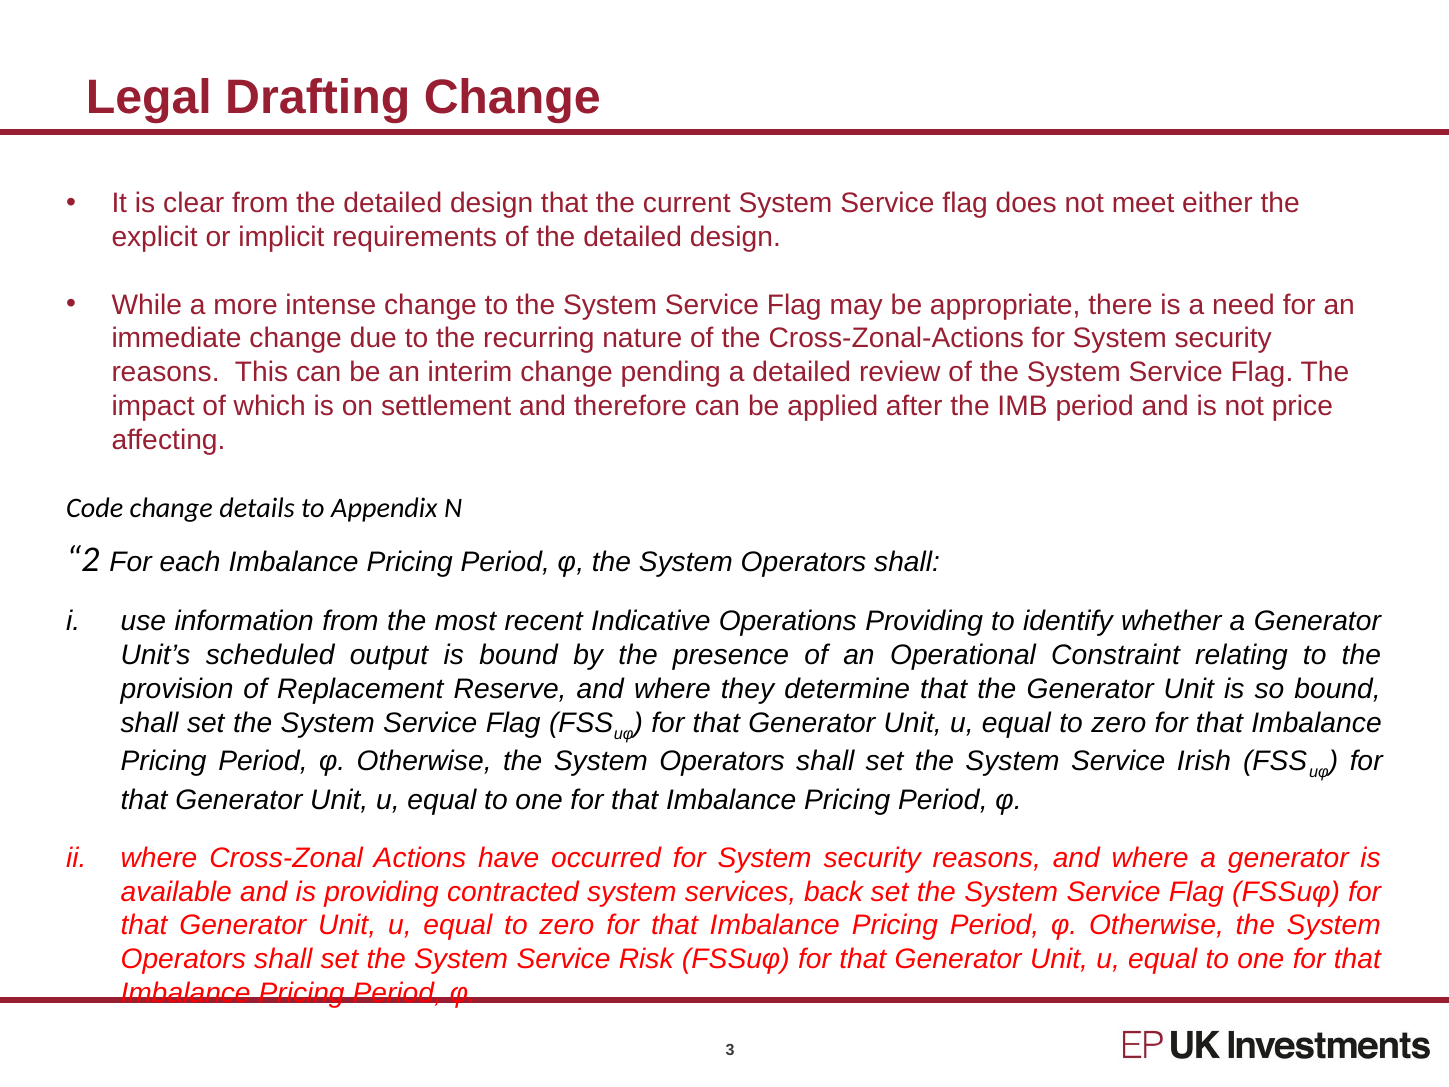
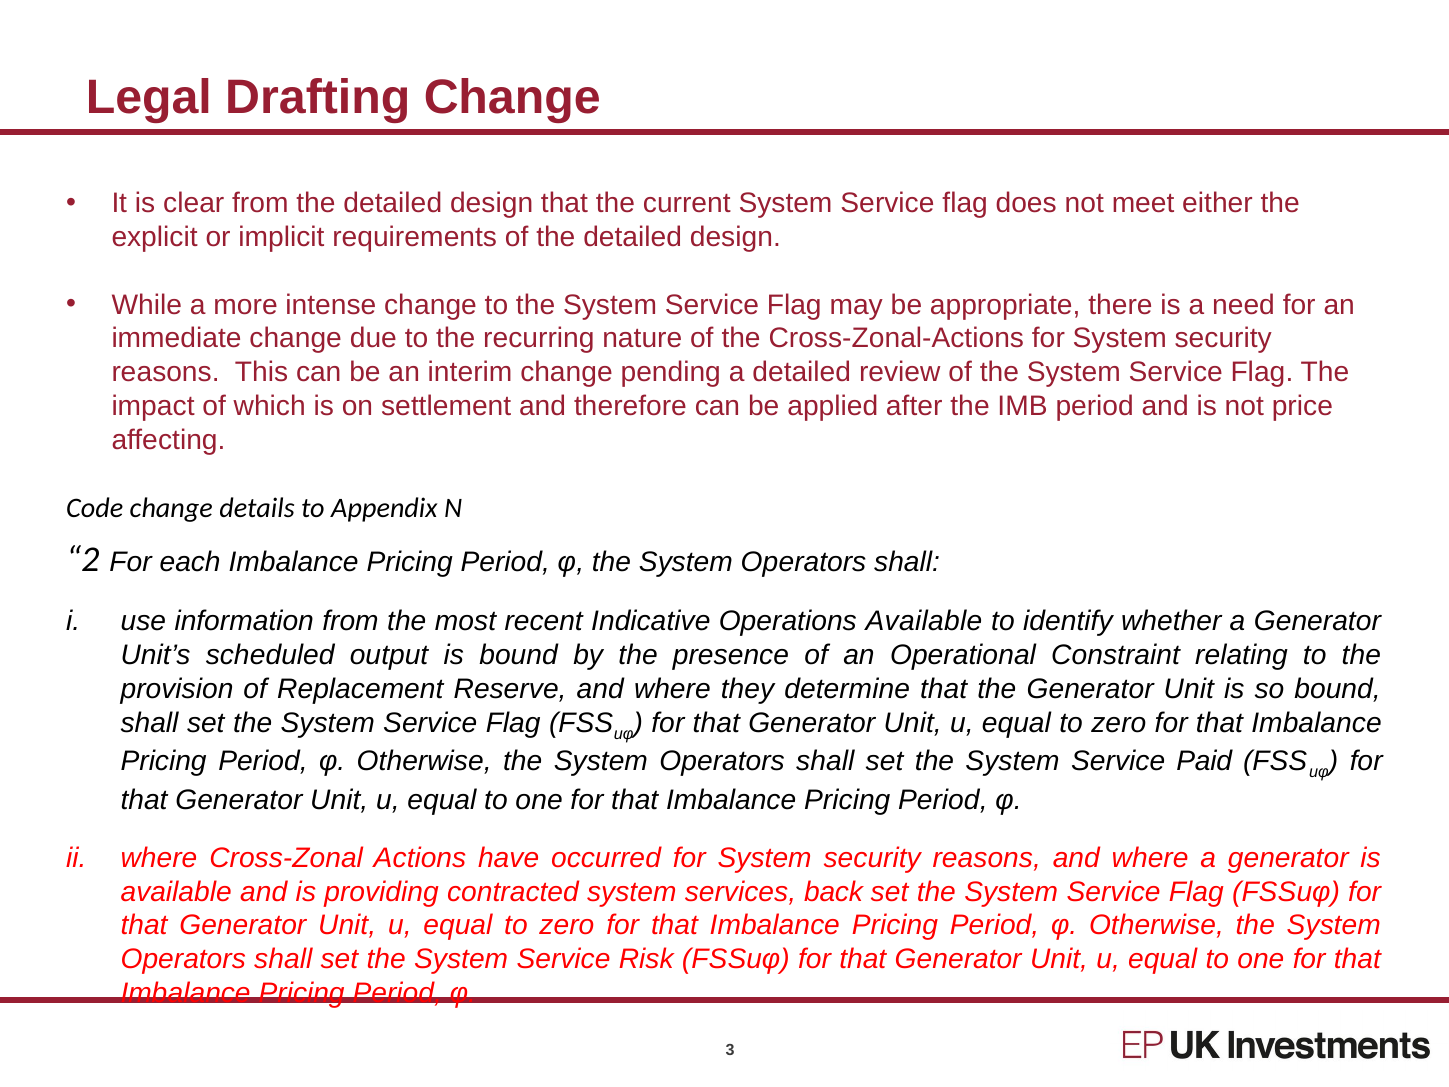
Operations Providing: Providing -> Available
Irish: Irish -> Paid
